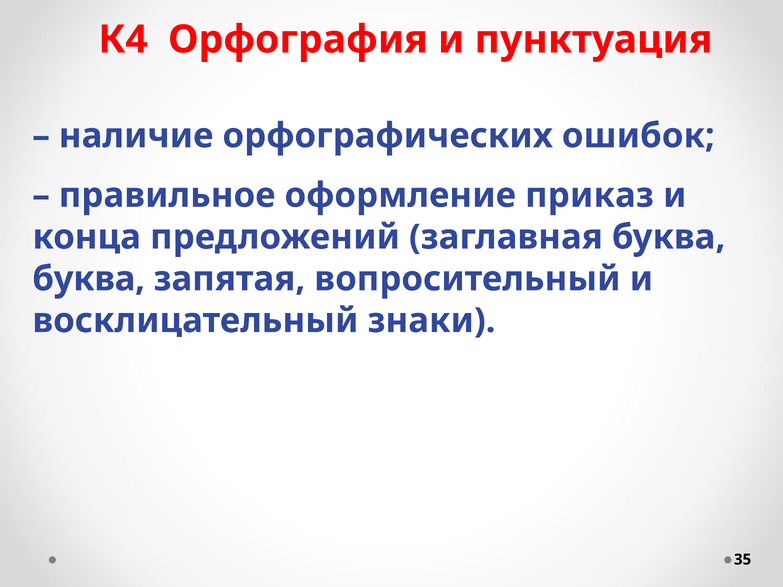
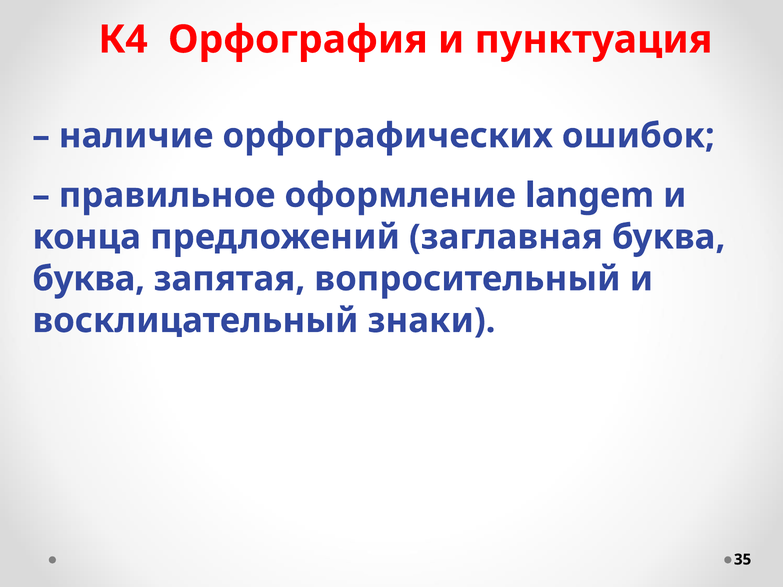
приказ: приказ -> langem
